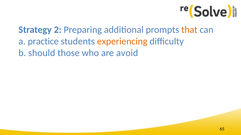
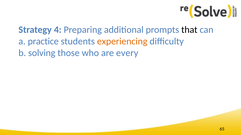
2: 2 -> 4
that colour: orange -> black
should: should -> solving
avoid: avoid -> every
